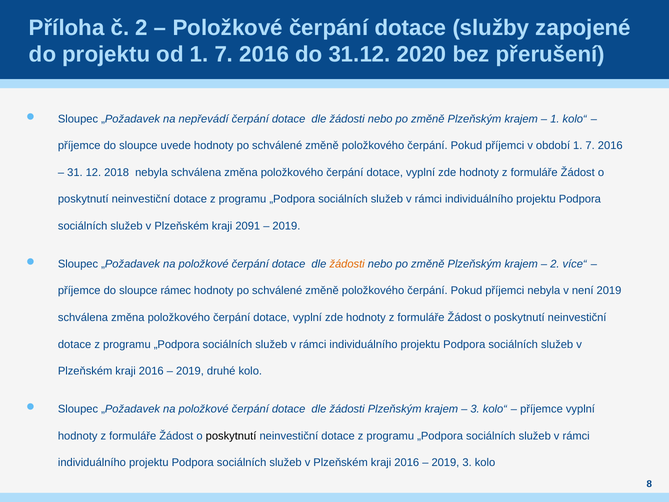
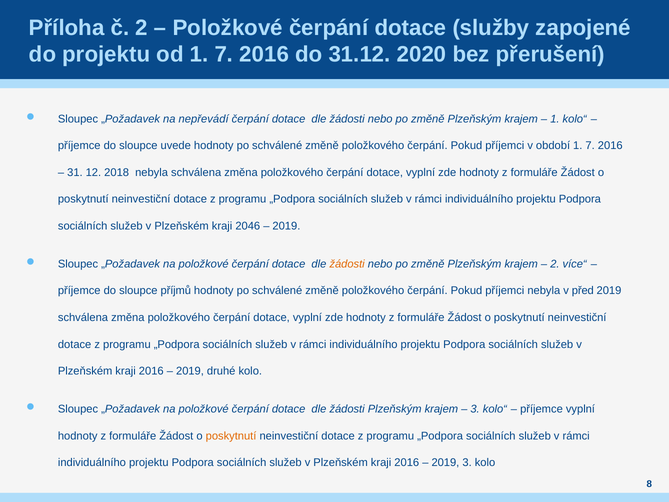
2091: 2091 -> 2046
rámec: rámec -> příjmů
není: není -> před
poskytnutí at (231, 436) colour: black -> orange
